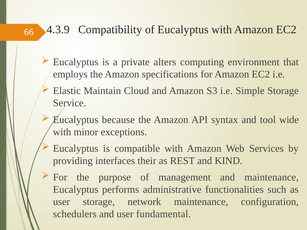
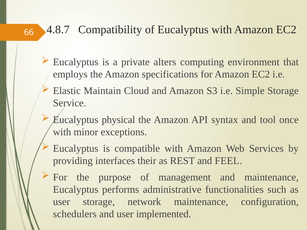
4.3.9: 4.3.9 -> 4.8.7
because: because -> physical
wide: wide -> once
KIND: KIND -> FEEL
fundamental: fundamental -> implemented
